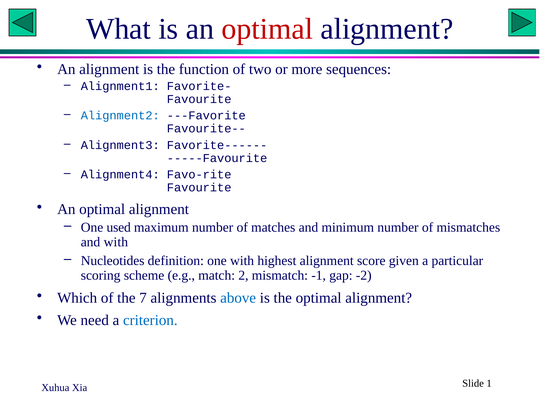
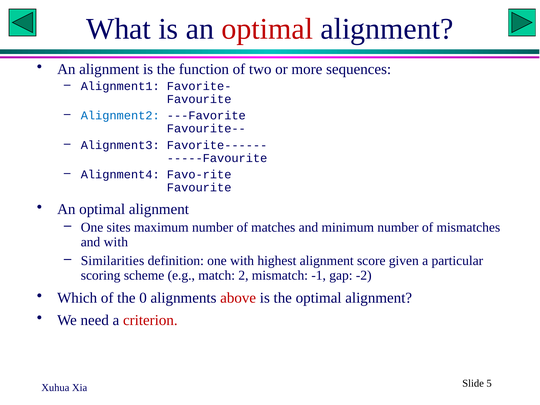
used: used -> sites
Nucleotides: Nucleotides -> Similarities
7: 7 -> 0
above colour: blue -> red
criterion colour: blue -> red
1: 1 -> 5
